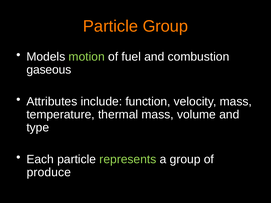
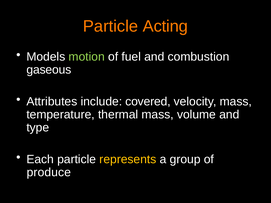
Particle Group: Group -> Acting
function: function -> covered
represents colour: light green -> yellow
